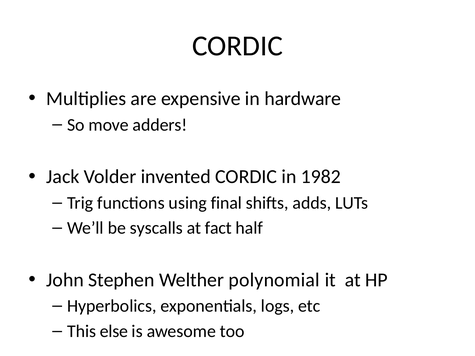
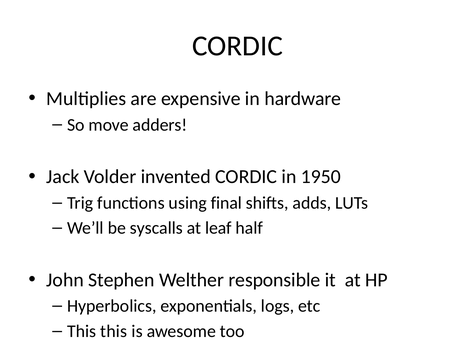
1982: 1982 -> 1950
fact: fact -> leaf
polynomial: polynomial -> responsible
This else: else -> this
